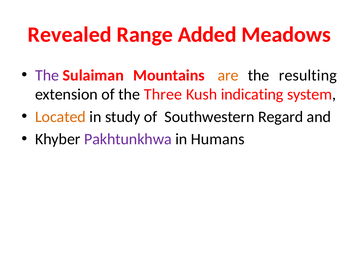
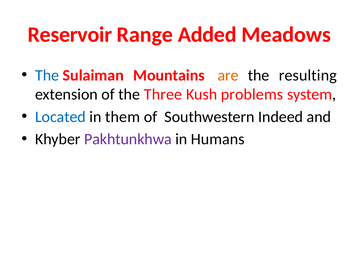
Revealed: Revealed -> Reservoir
The at (47, 75) colour: purple -> blue
indicating: indicating -> problems
Located colour: orange -> blue
study: study -> them
Regard: Regard -> Indeed
